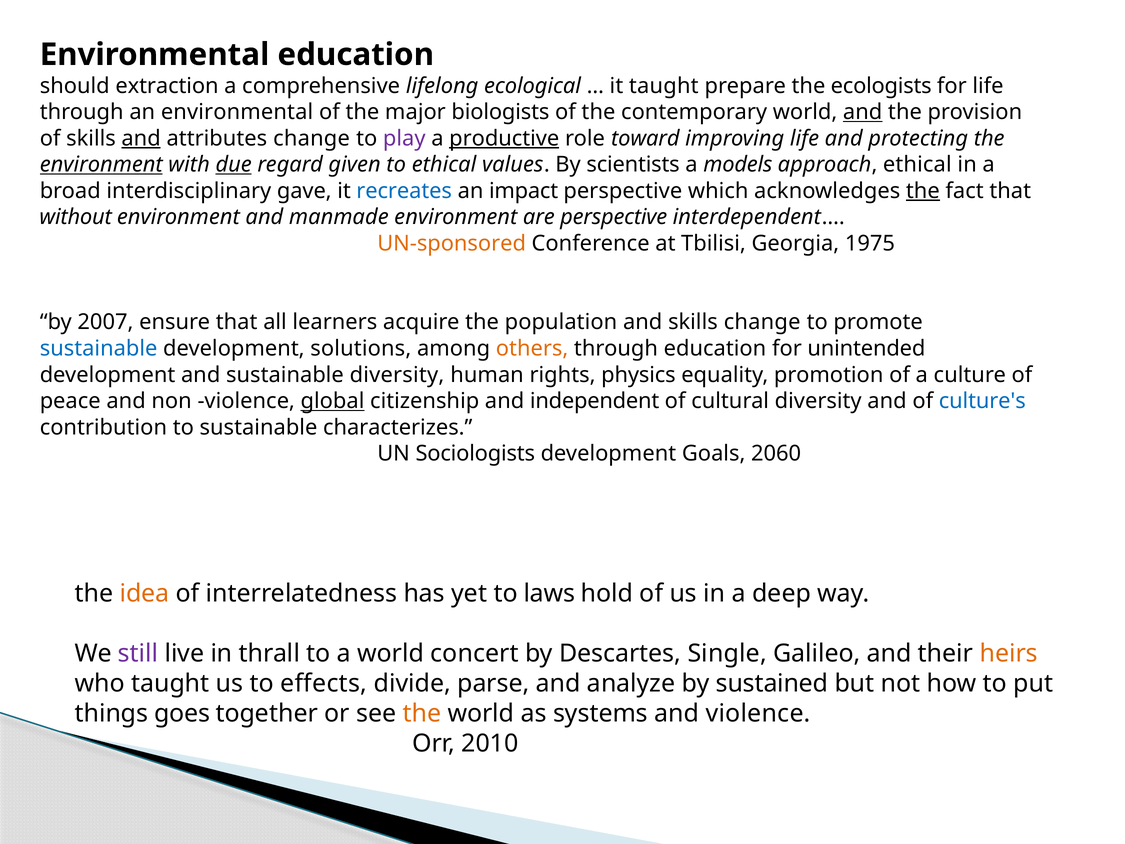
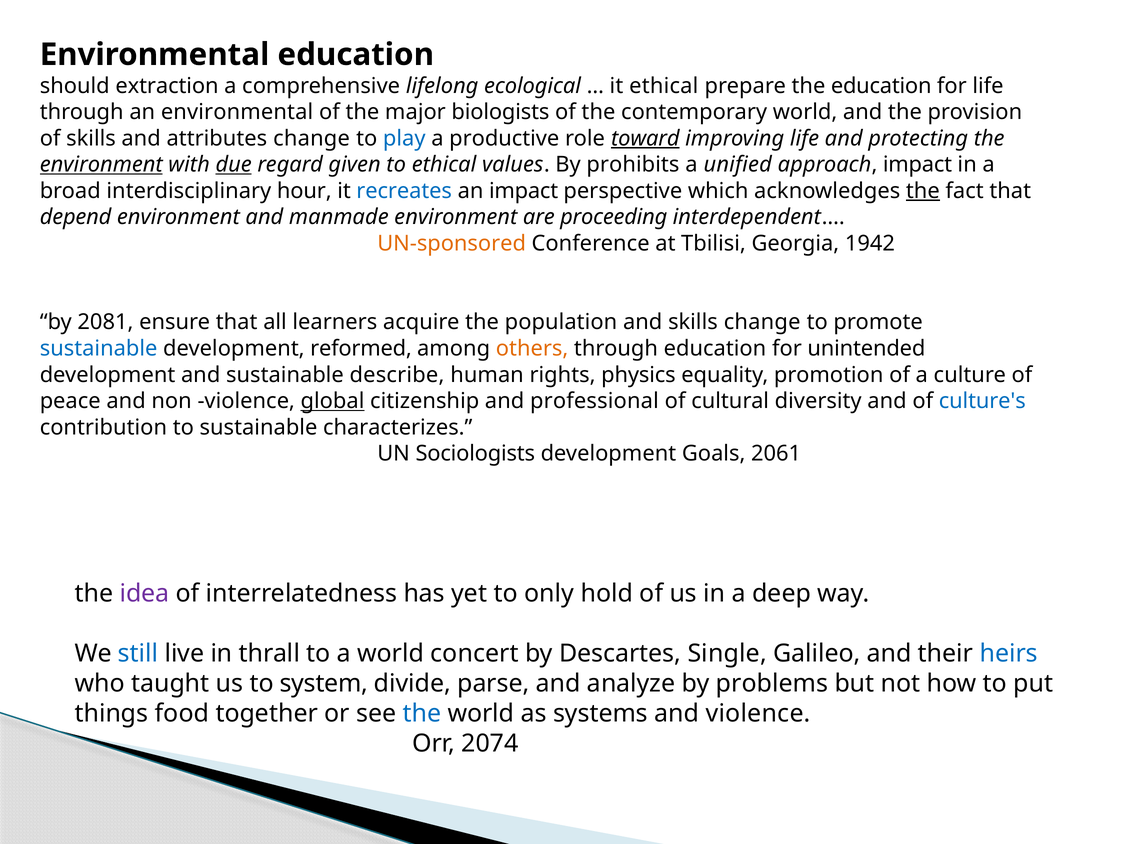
it taught: taught -> ethical
the ecologists: ecologists -> education
and at (863, 112) underline: present -> none
and at (141, 138) underline: present -> none
play colour: purple -> blue
productive underline: present -> none
toward underline: none -> present
scientists: scientists -> prohibits
models: models -> unified
approach ethical: ethical -> impact
gave: gave -> hour
without: without -> depend
are perspective: perspective -> proceeding
1975: 1975 -> 1942
2007: 2007 -> 2081
solutions: solutions -> reformed
sustainable diversity: diversity -> describe
independent: independent -> professional
2060: 2060 -> 2061
idea colour: orange -> purple
laws: laws -> only
still colour: purple -> blue
heirs colour: orange -> blue
effects: effects -> system
sustained: sustained -> problems
goes: goes -> food
the at (422, 713) colour: orange -> blue
2010: 2010 -> 2074
